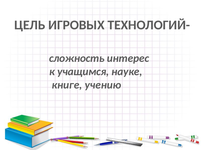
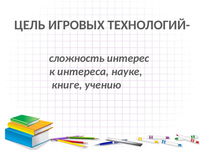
учащимся: учащимся -> интереса
